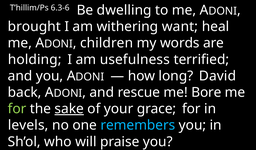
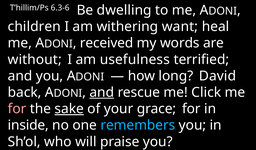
brought: brought -> children
children: children -> received
holding: holding -> without
and at (102, 92) underline: none -> present
Bore: Bore -> Click
for at (17, 109) colour: light green -> pink
levels: levels -> inside
